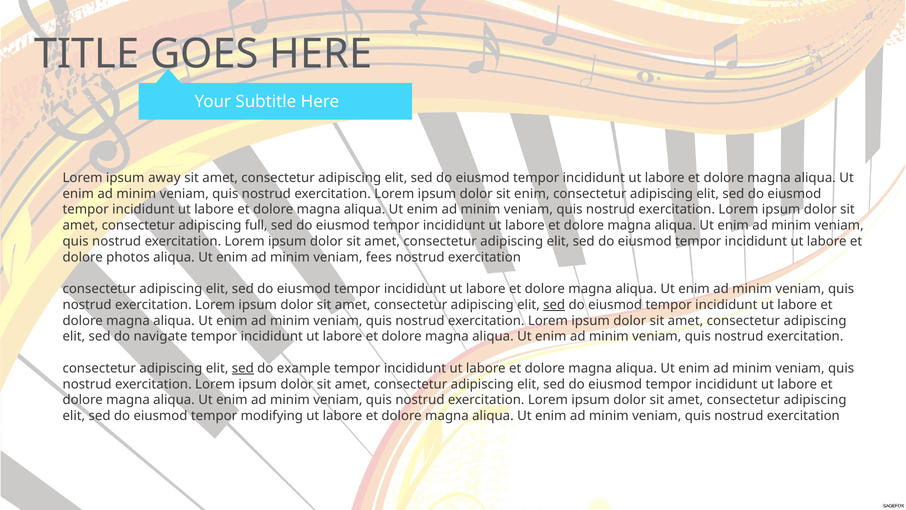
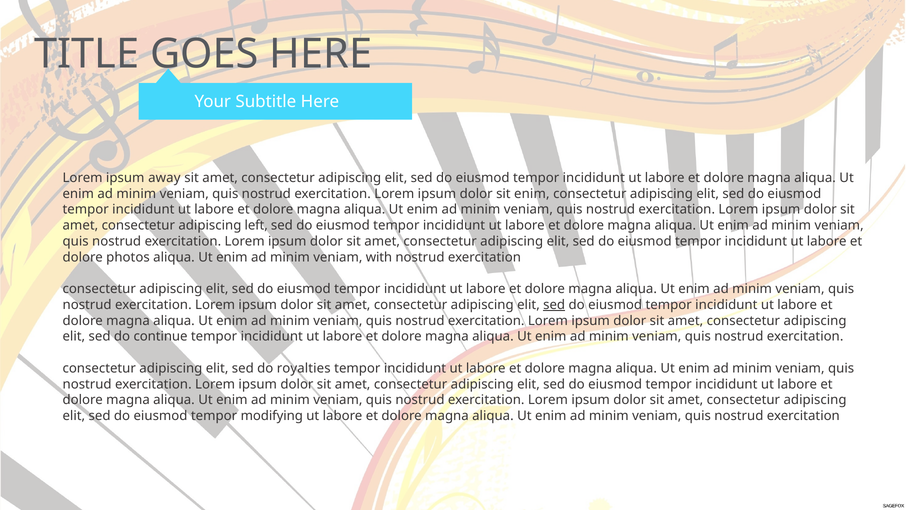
full: full -> left
fees: fees -> with
navigate: navigate -> continue
sed at (243, 368) underline: present -> none
example: example -> royalties
